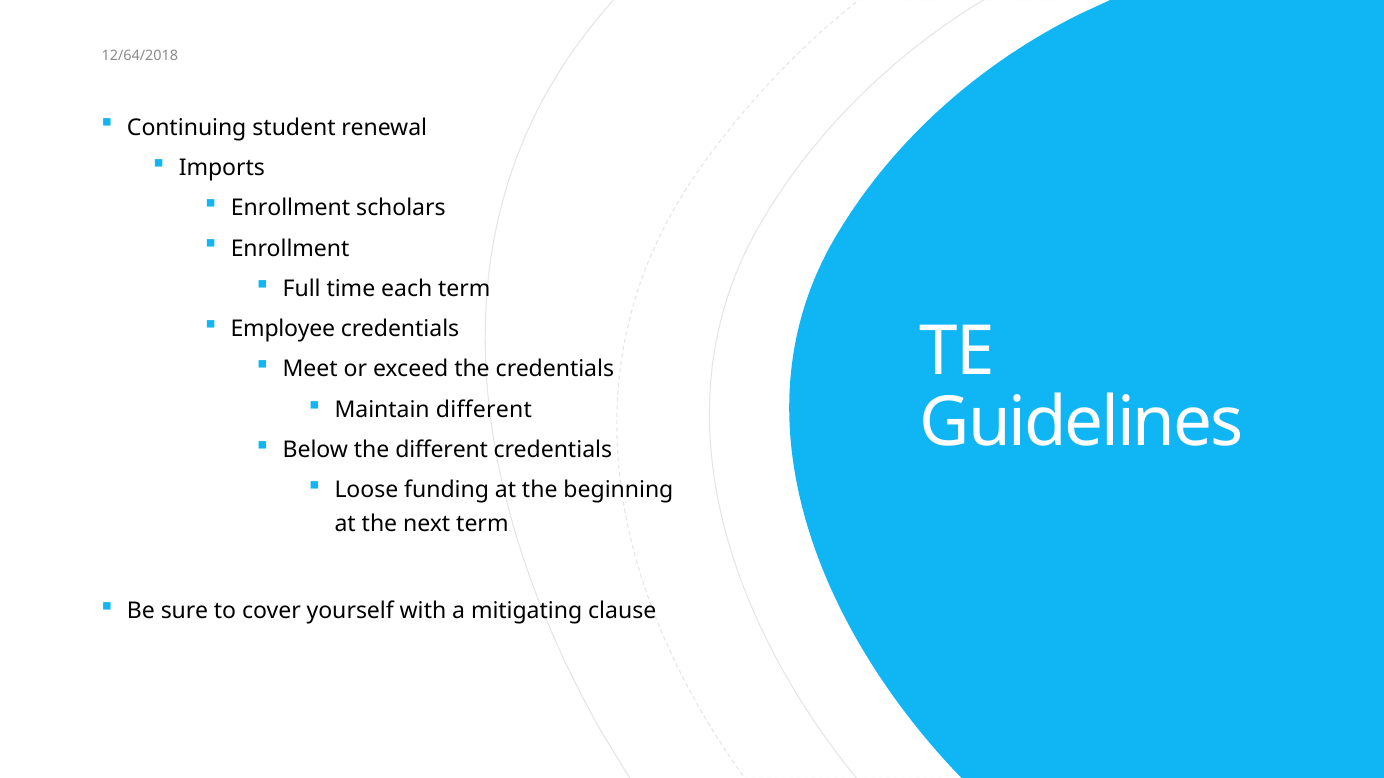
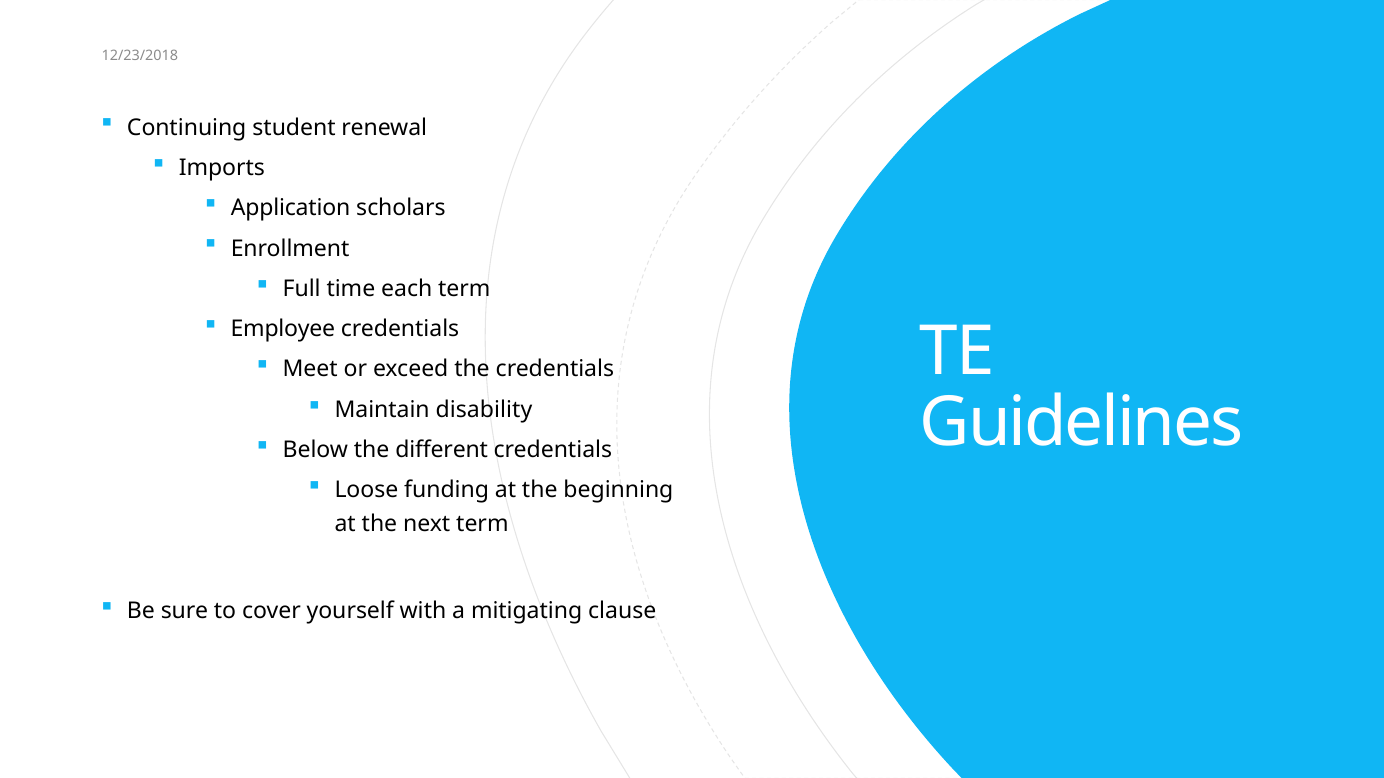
12/64/2018: 12/64/2018 -> 12/23/2018
Enrollment at (290, 208): Enrollment -> Application
Maintain different: different -> disability
